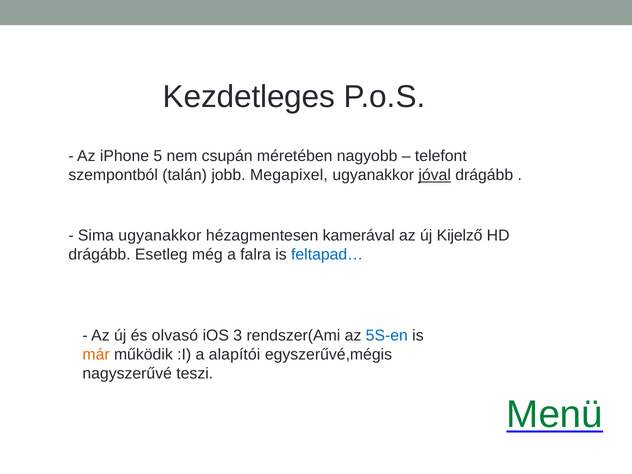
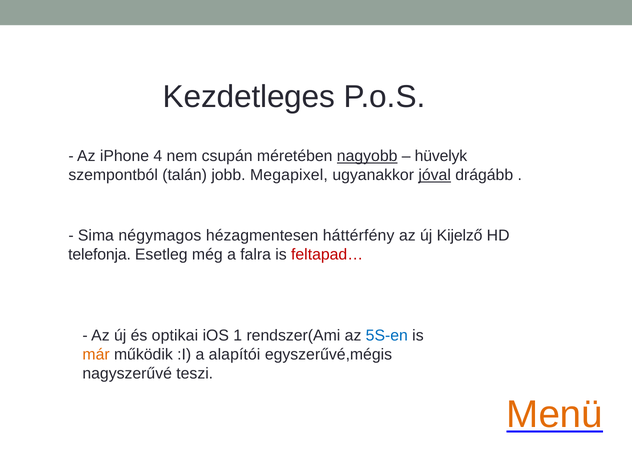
5: 5 -> 4
nagyobb underline: none -> present
telefont: telefont -> hüvelyk
Sima ugyanakkor: ugyanakkor -> négymagos
kamerával: kamerával -> háttérfény
drágább at (100, 255): drágább -> telefonja
feltapad… colour: blue -> red
olvasó: olvasó -> optikai
3: 3 -> 1
Menü colour: green -> orange
